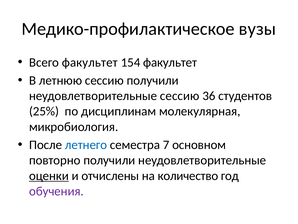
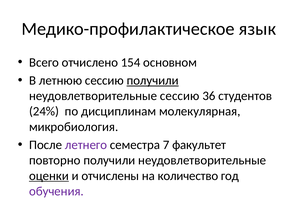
вузы: вузы -> язык
Всего факультет: факультет -> отчислено
154 факультет: факультет -> основном
получили at (153, 80) underline: none -> present
25%: 25% -> 24%
летнего colour: blue -> purple
основном: основном -> факультет
